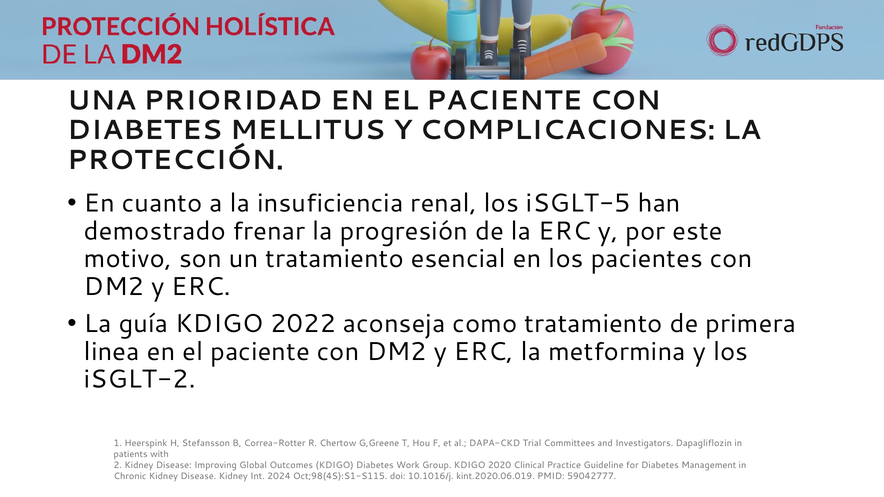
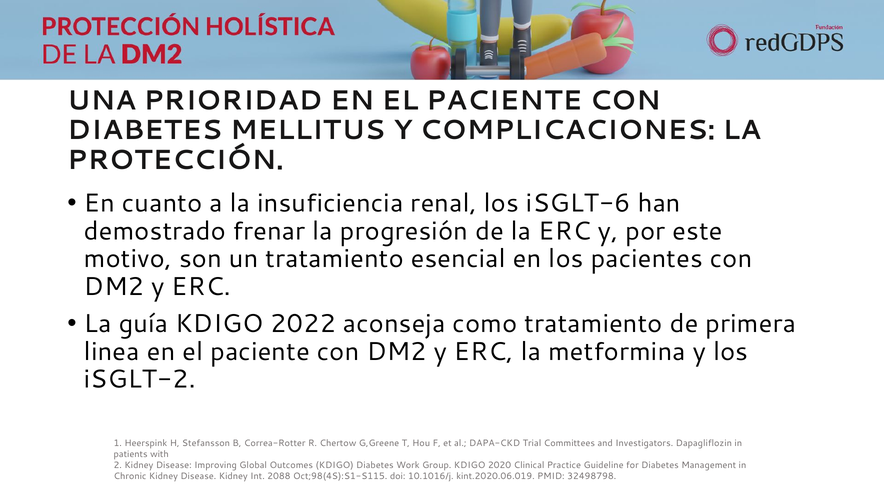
iSGLT-5: iSGLT-5 -> iSGLT-6
2024: 2024 -> 2088
59042777: 59042777 -> 32498798
